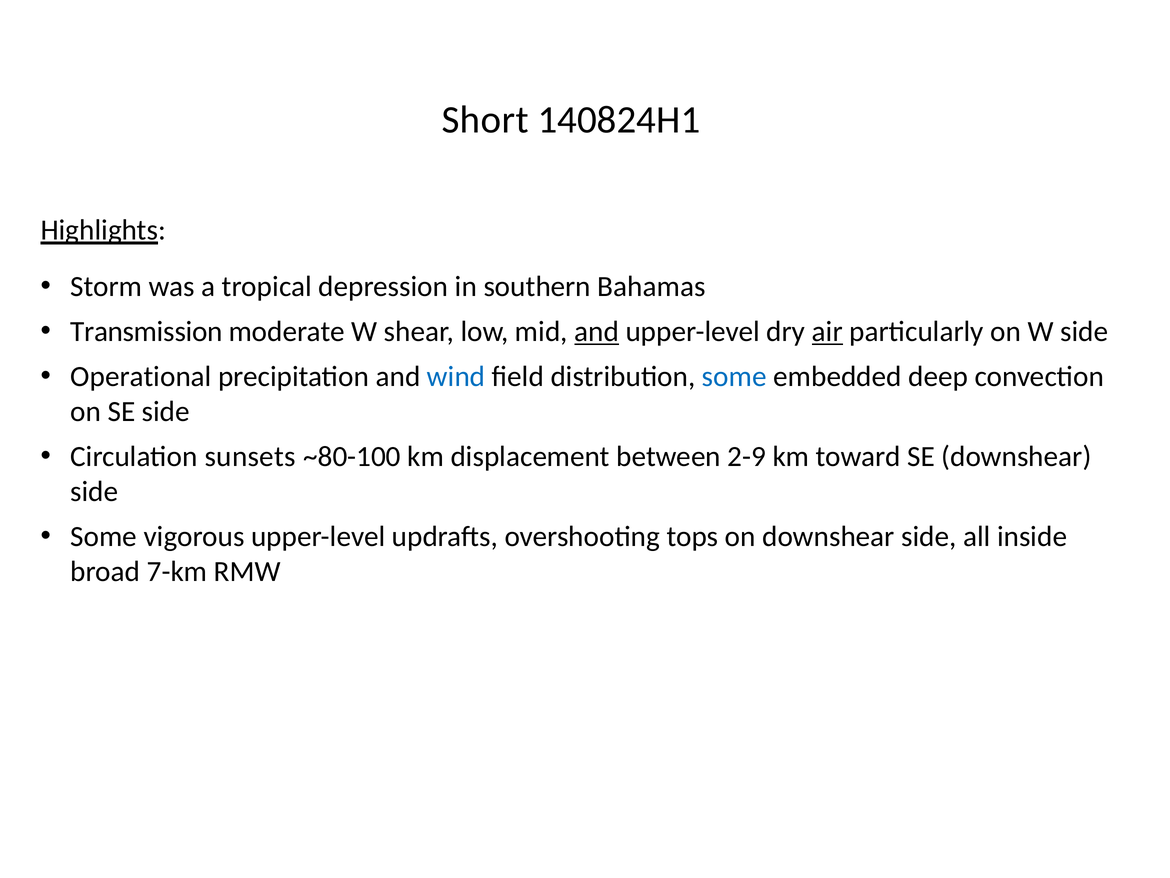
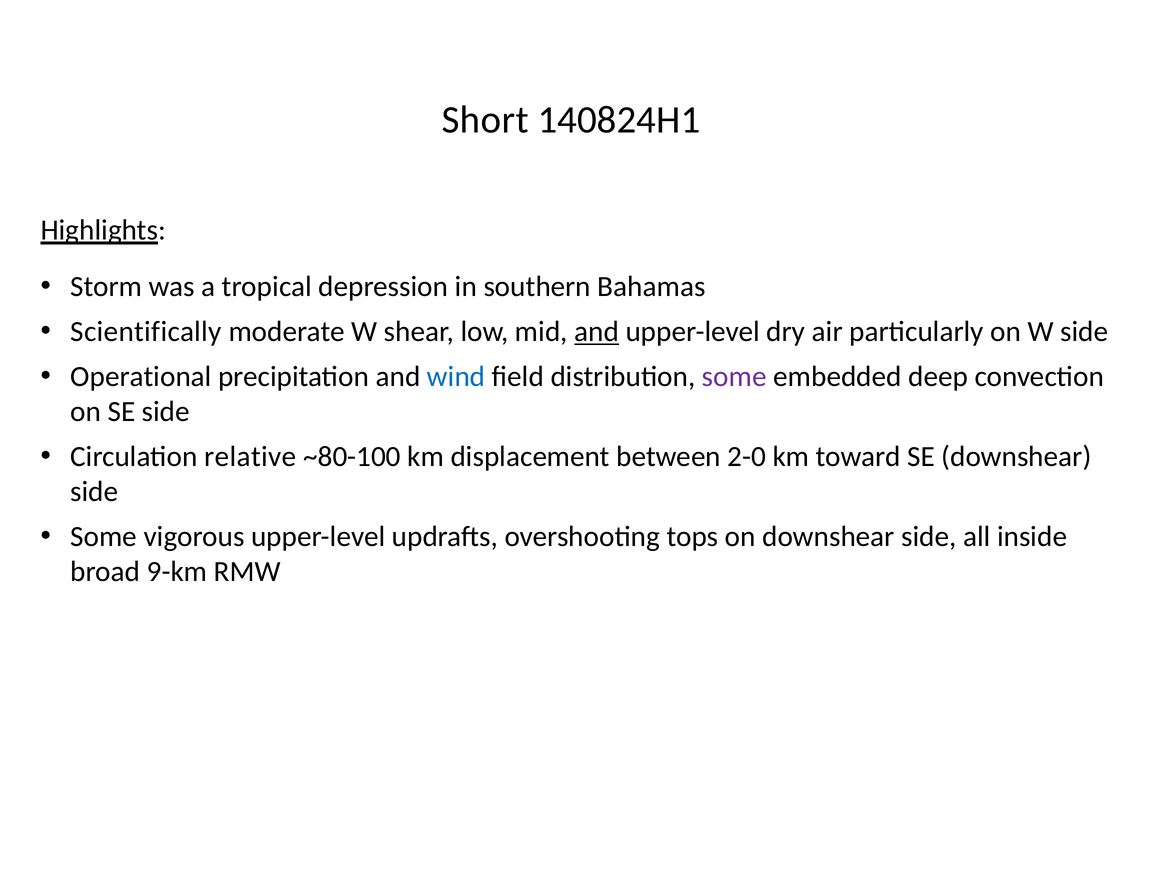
Transmission: Transmission -> Scientifically
air underline: present -> none
some at (734, 376) colour: blue -> purple
sunsets: sunsets -> relative
2-9: 2-9 -> 2-0
7-km: 7-km -> 9-km
